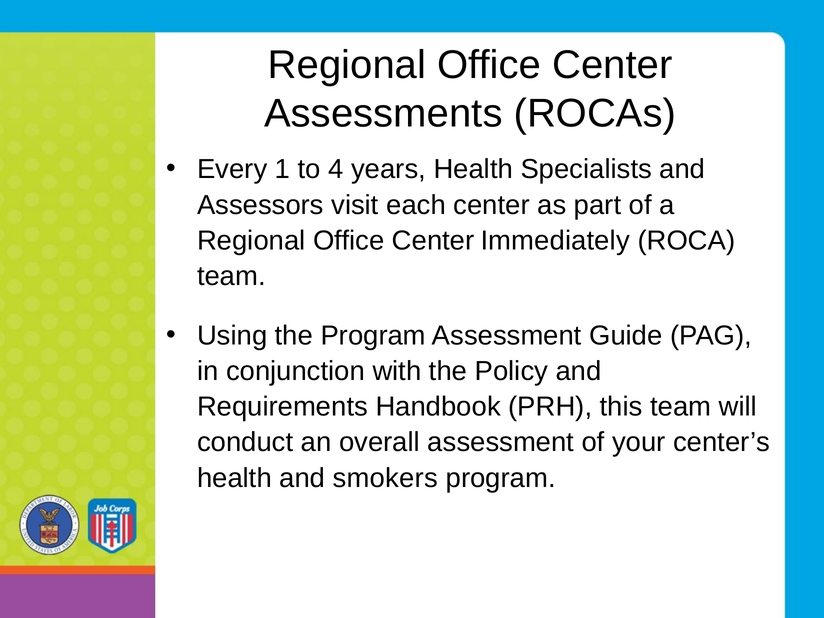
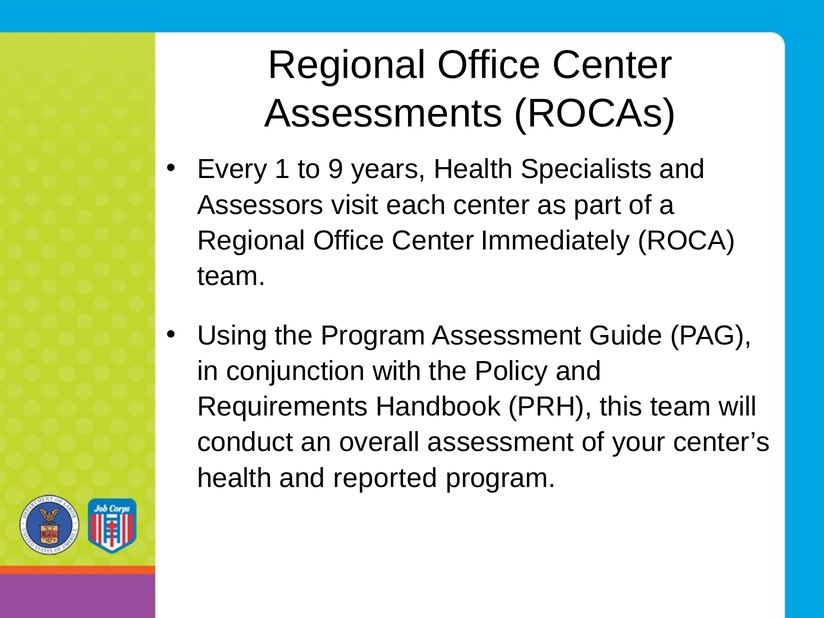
4: 4 -> 9
smokers: smokers -> reported
